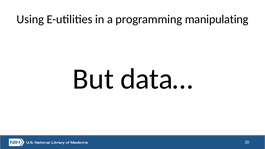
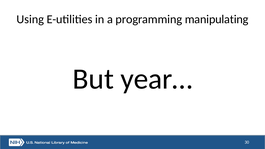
data…: data… -> year…
